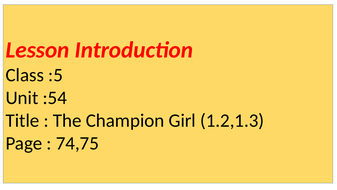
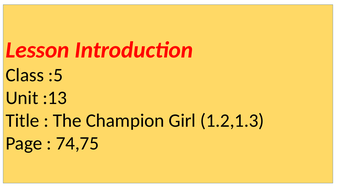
:54: :54 -> :13
